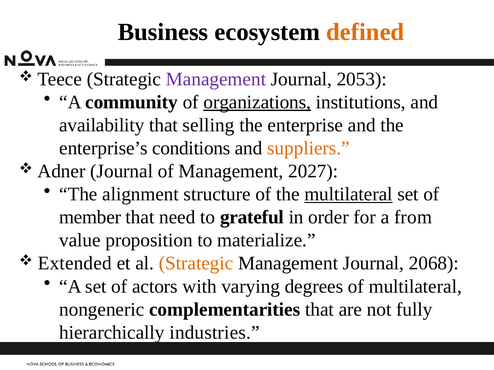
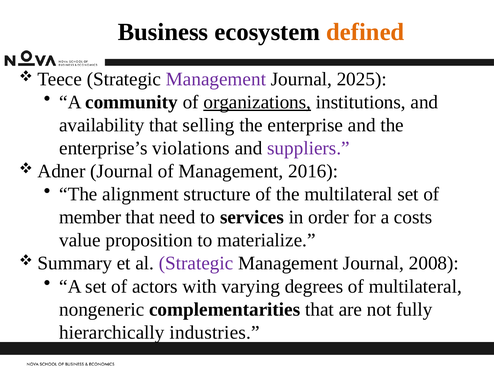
2053: 2053 -> 2025
conditions: conditions -> violations
suppliers colour: orange -> purple
2027: 2027 -> 2016
multilateral at (348, 194) underline: present -> none
grateful: grateful -> services
from: from -> costs
Extended: Extended -> Summary
Strategic at (196, 264) colour: orange -> purple
2068: 2068 -> 2008
